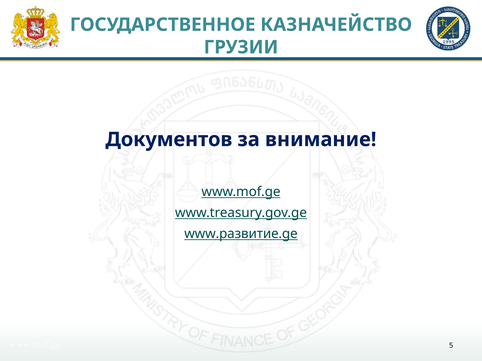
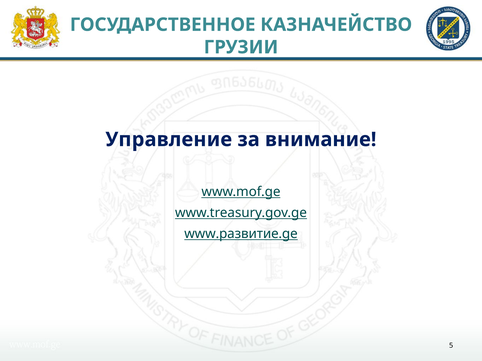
Документов: Документов -> Управление
